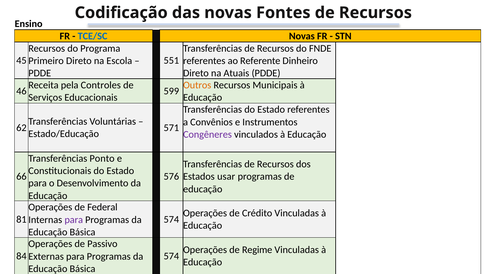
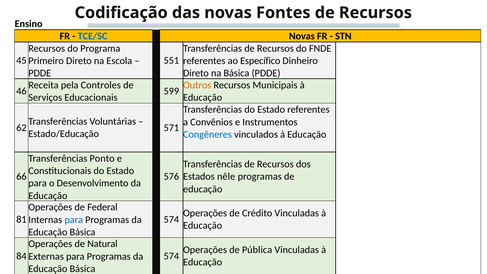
Referente: Referente -> Específico
na Atuais: Atuais -> Básica
Congêneres at (207, 134) colour: purple -> blue
usar: usar -> nêle
para at (74, 220) colour: purple -> blue
Passivo: Passivo -> Natural
Regime: Regime -> Pública
